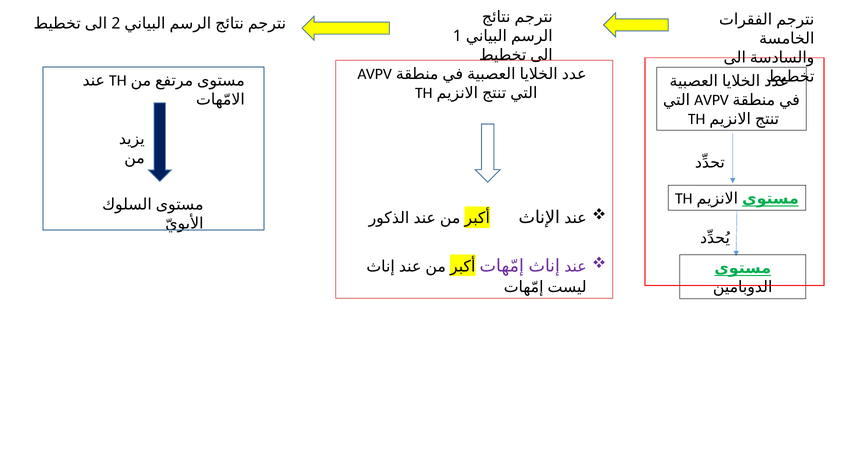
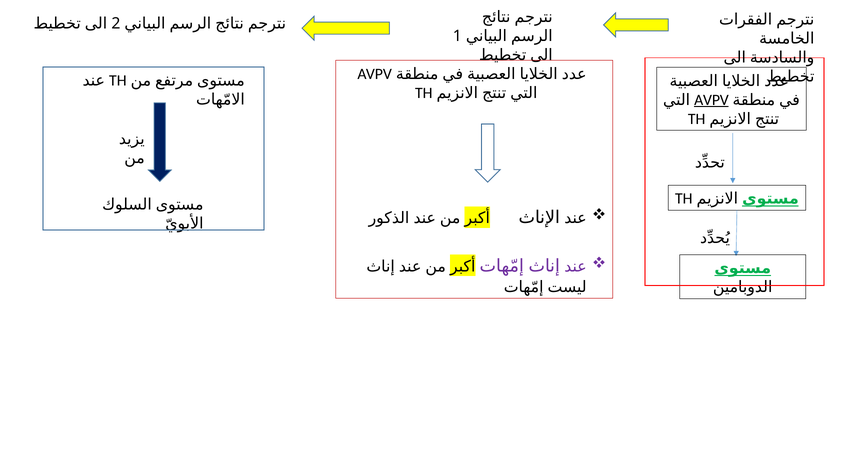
AVPV at (711, 100) underline: none -> present
